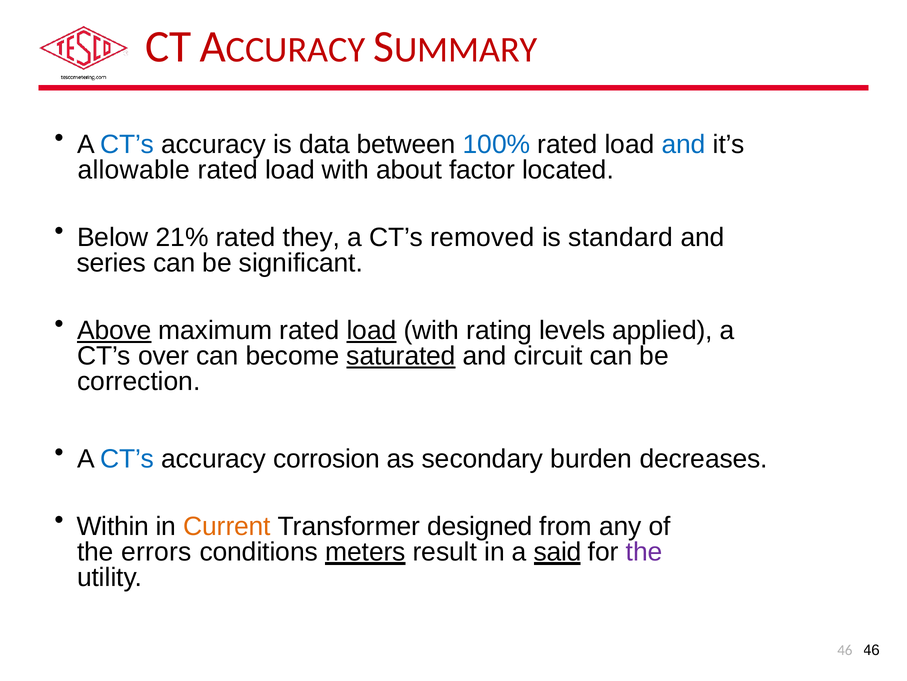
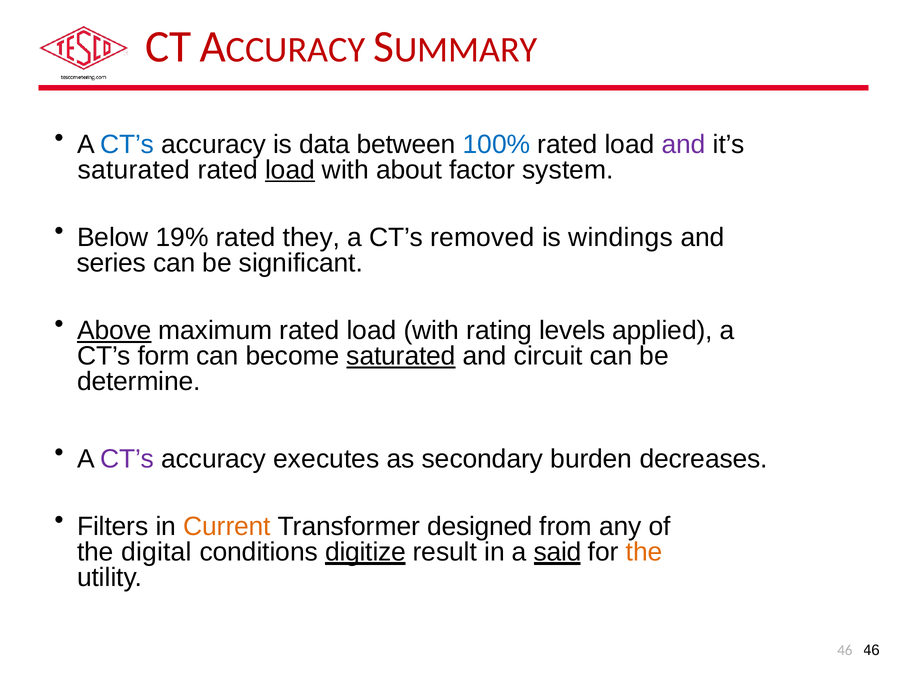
and at (684, 144) colour: blue -> purple
allowable at (134, 170): allowable -> saturated
load at (290, 170) underline: none -> present
located: located -> system
21%: 21% -> 19%
standard: standard -> windings
load at (372, 330) underline: present -> none
over: over -> form
correction: correction -> determine
CT’s at (127, 458) colour: blue -> purple
corrosion: corrosion -> executes
Within: Within -> Filters
errors: errors -> digital
meters: meters -> digitize
the at (644, 551) colour: purple -> orange
